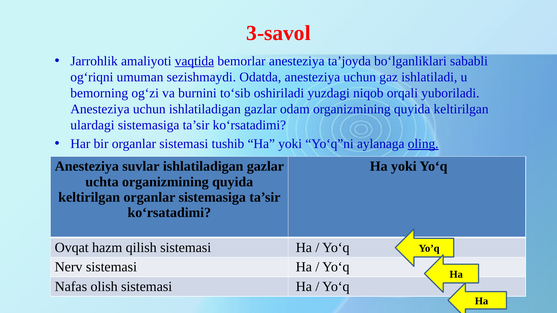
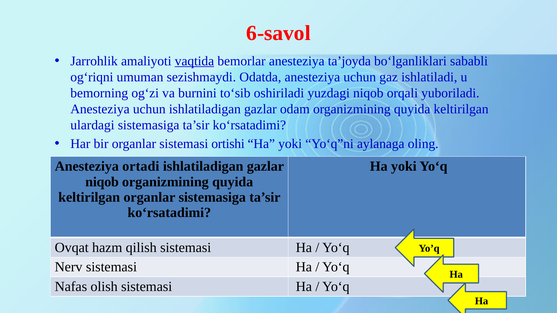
3-savol: 3-savol -> 6-savol
tushib: tushib -> ortishi
oling underline: present -> none
suvlar: suvlar -> ortadi
uchta at (102, 182): uchta -> niqob
